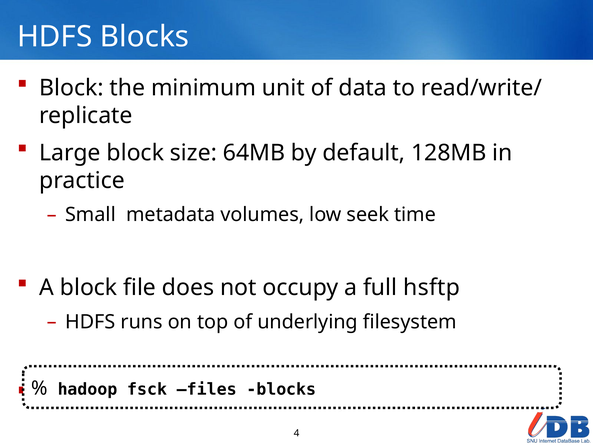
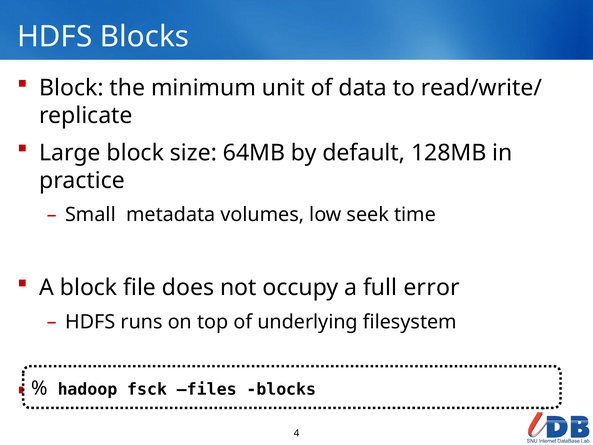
hsftp: hsftp -> error
